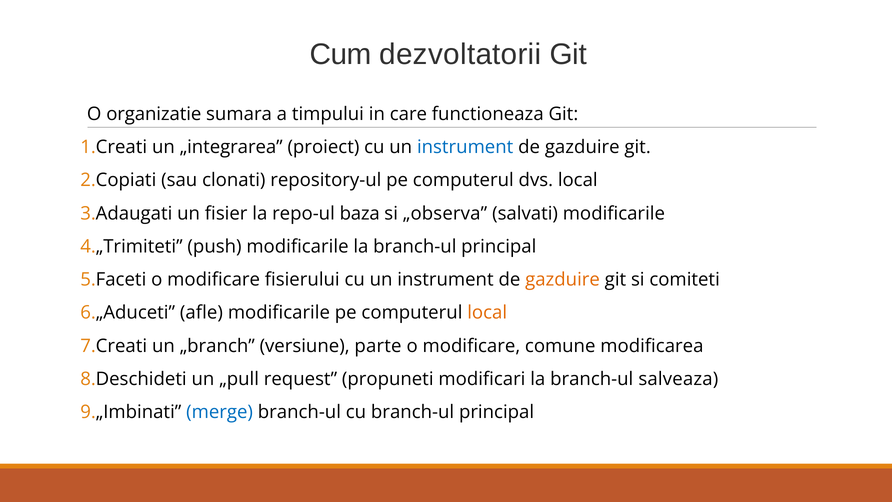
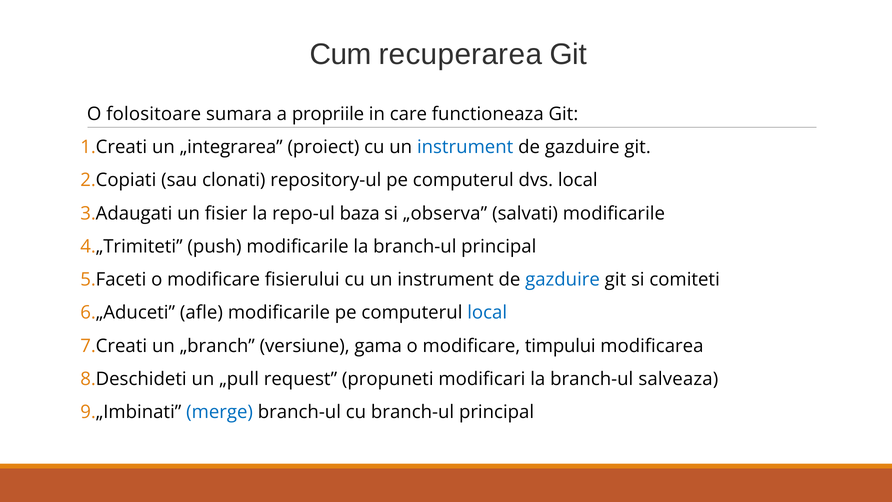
dezvoltatorii: dezvoltatorii -> recuperarea
organizatie: organizatie -> folositoare
timpului: timpului -> propriile
gazduire at (563, 280) colour: orange -> blue
local at (487, 313) colour: orange -> blue
parte: parte -> gama
comune: comune -> timpului
